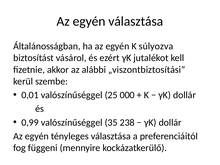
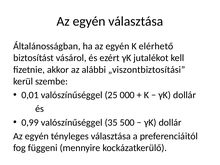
súlyozva: súlyozva -> elérhető
238: 238 -> 500
